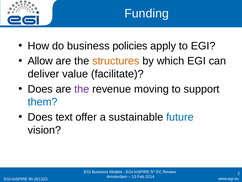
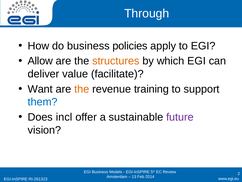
Funding: Funding -> Through
Does at (40, 89): Does -> Want
the at (82, 89) colour: purple -> orange
moving: moving -> training
text: text -> incl
future colour: blue -> purple
